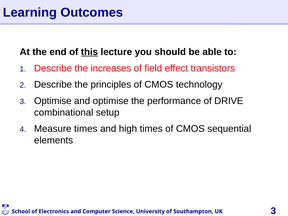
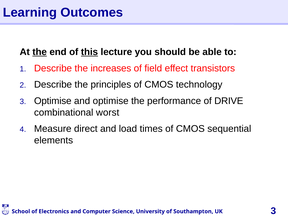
the at (40, 52) underline: none -> present
setup: setup -> worst
Measure times: times -> direct
high: high -> load
